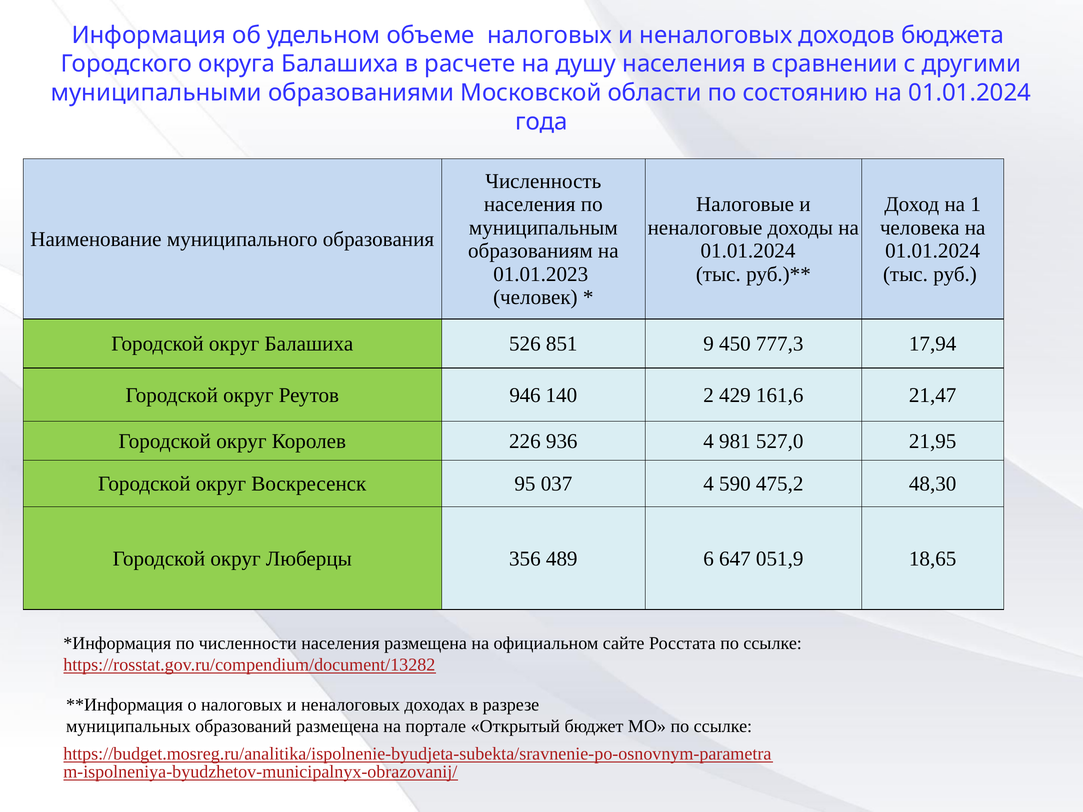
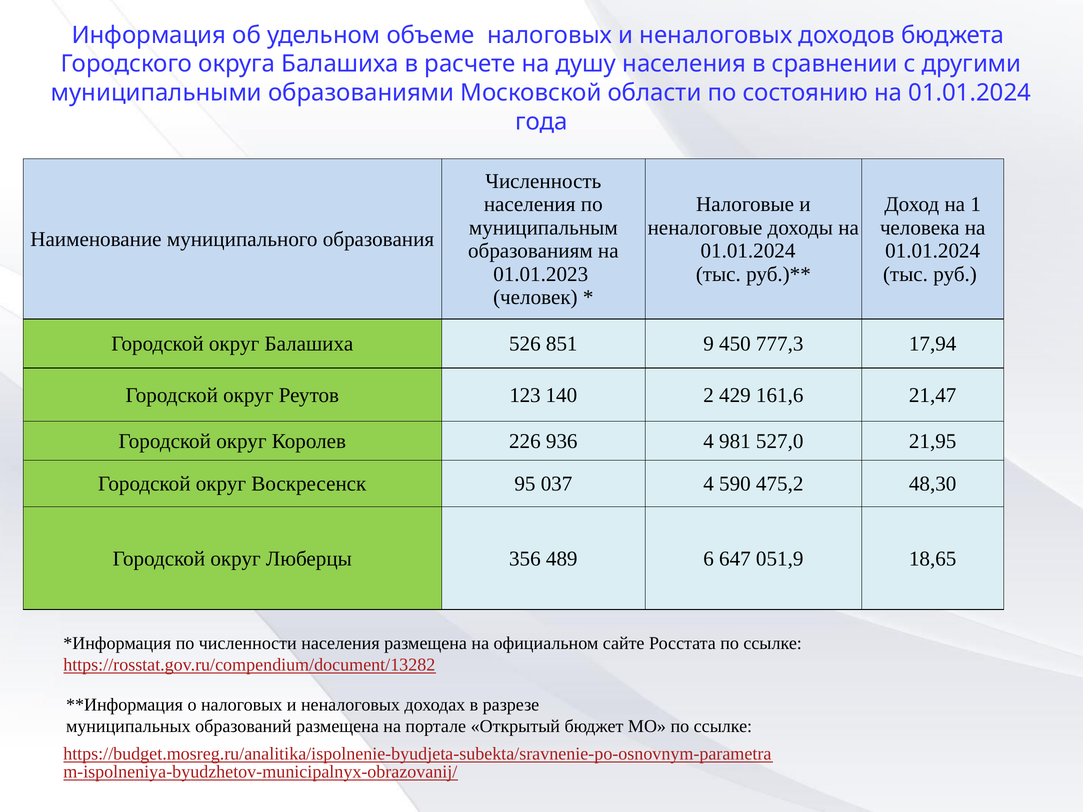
946: 946 -> 123
